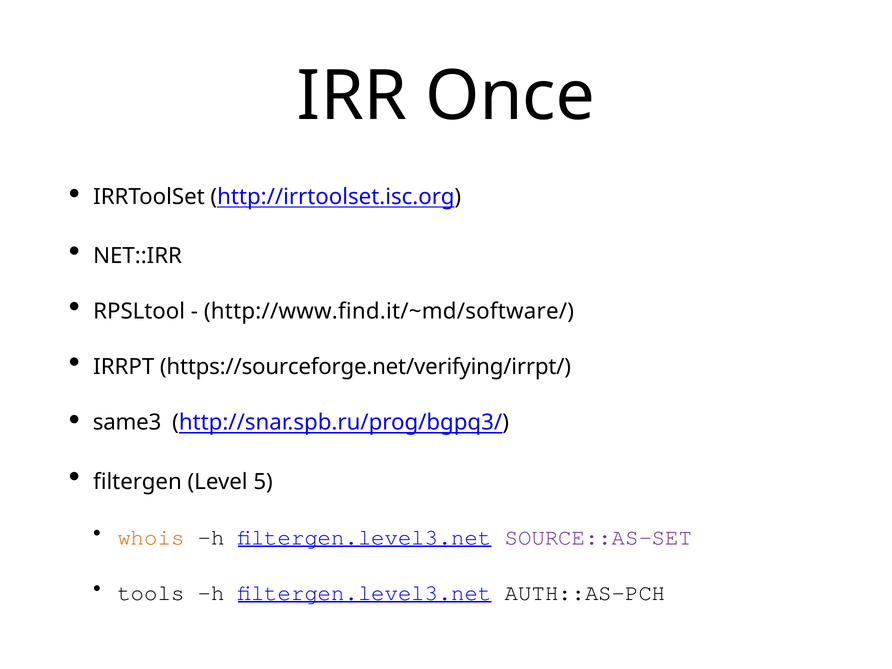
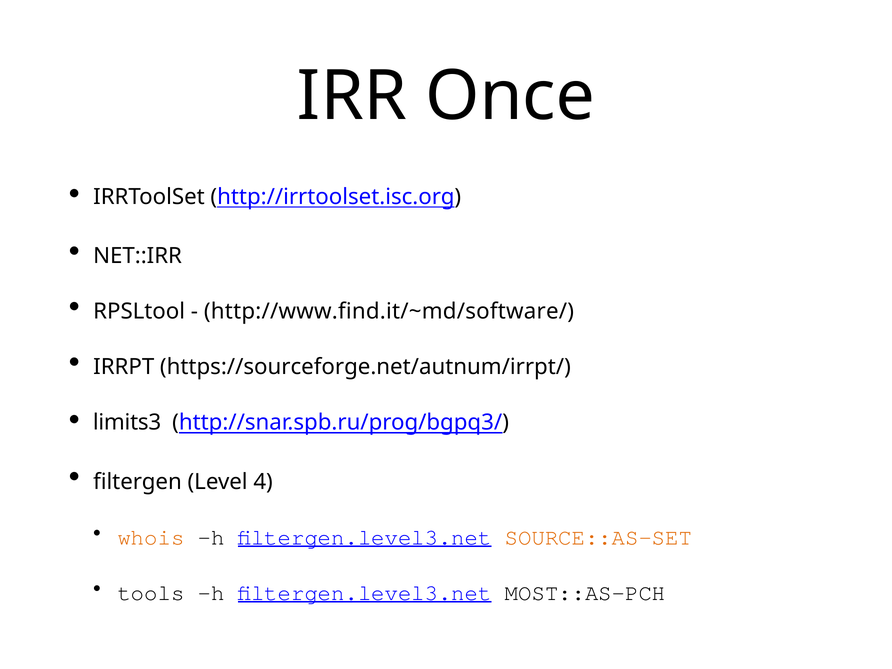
https://sourceforge.net/verifying/irrpt/: https://sourceforge.net/verifying/irrpt/ -> https://sourceforge.net/autnum/irrpt/
same3: same3 -> limits3
5: 5 -> 4
SOURCE::AS-SET colour: purple -> orange
AUTH::AS-PCH: AUTH::AS-PCH -> MOST::AS-PCH
